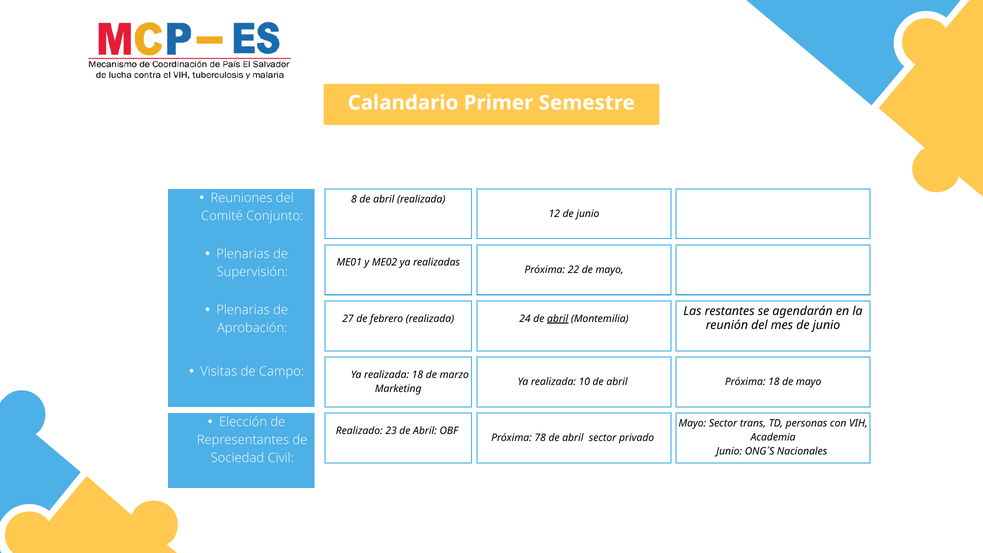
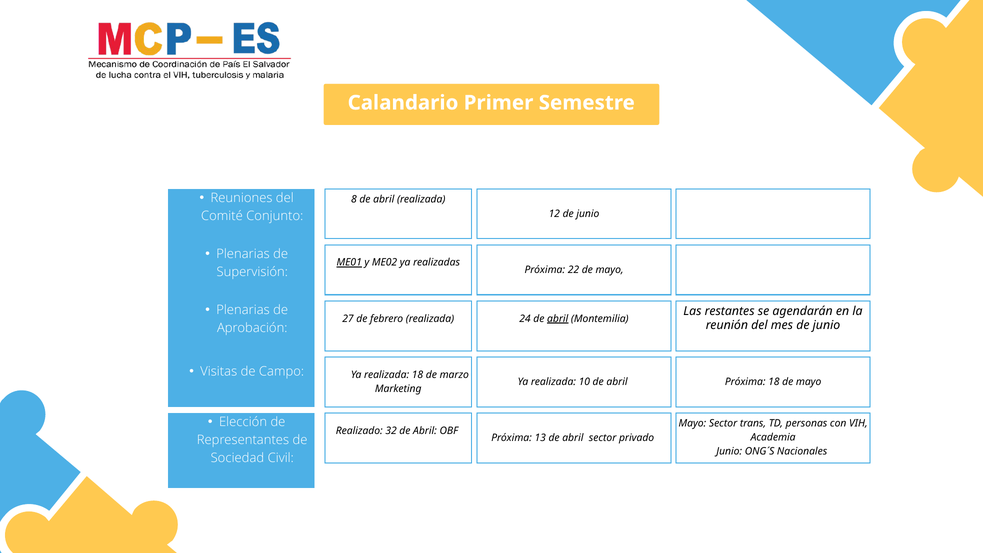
ME01 underline: none -> present
23: 23 -> 32
78: 78 -> 13
